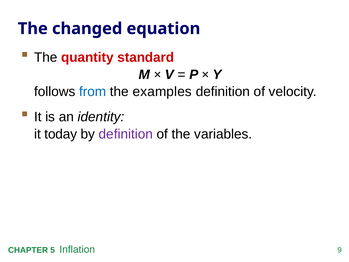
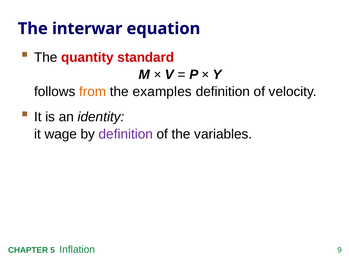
changed: changed -> interwar
from colour: blue -> orange
today: today -> wage
